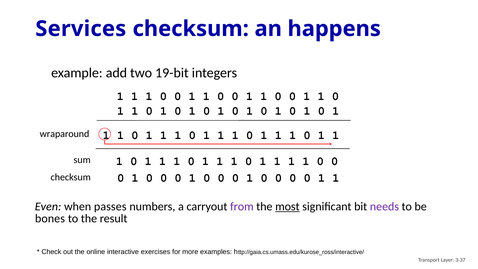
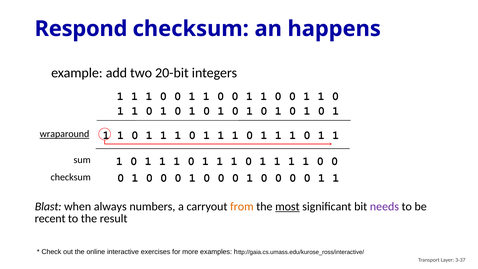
Services: Services -> Respond
19-bit: 19-bit -> 20-bit
wraparound underline: none -> present
Even: Even -> Blast
passes: passes -> always
from colour: purple -> orange
bones: bones -> recent
